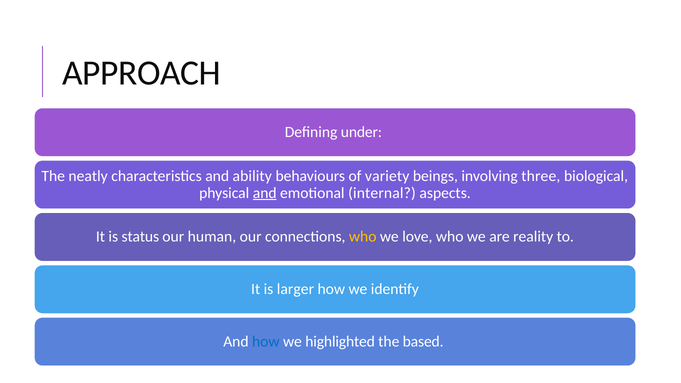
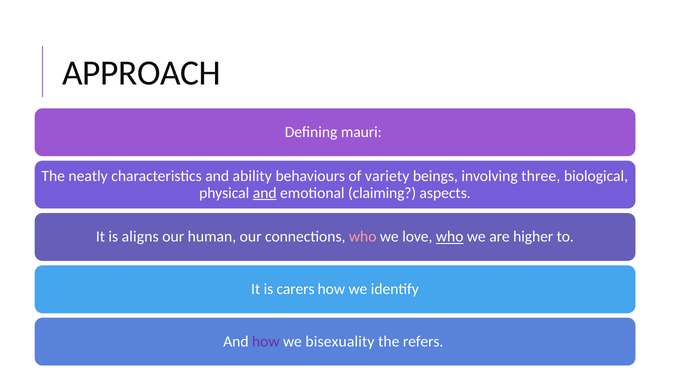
under: under -> mauri
internal: internal -> claiming
status: status -> aligns
who at (363, 237) colour: yellow -> pink
who at (450, 237) underline: none -> present
reality: reality -> higher
larger: larger -> carers
how at (266, 342) colour: blue -> purple
highlighted: highlighted -> bisexuality
based: based -> refers
